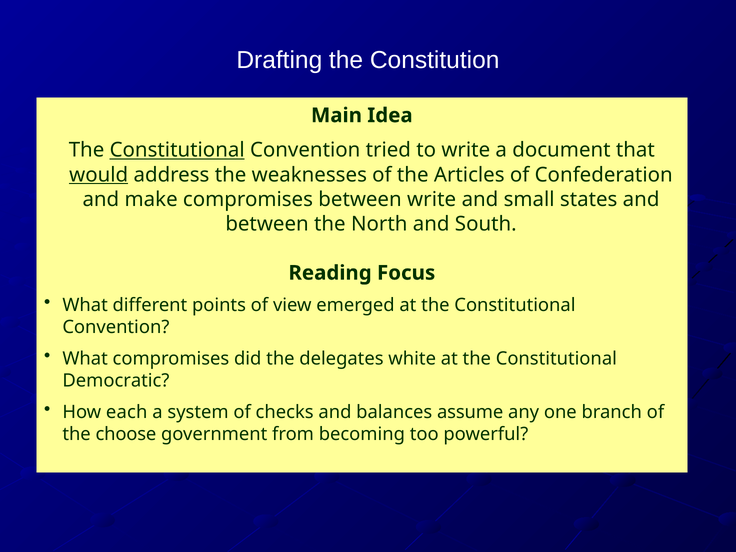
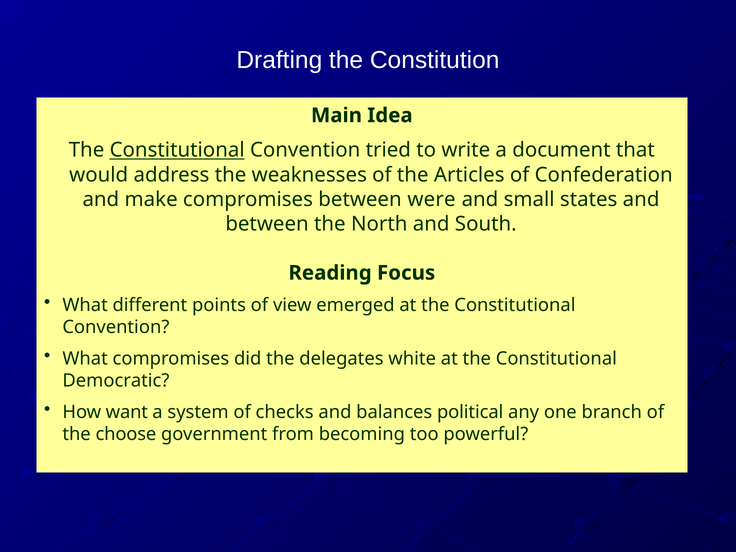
would underline: present -> none
between write: write -> were
each: each -> want
assume: assume -> political
